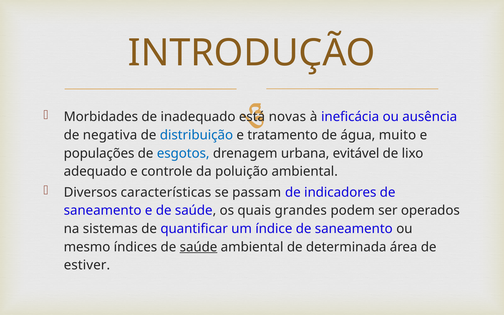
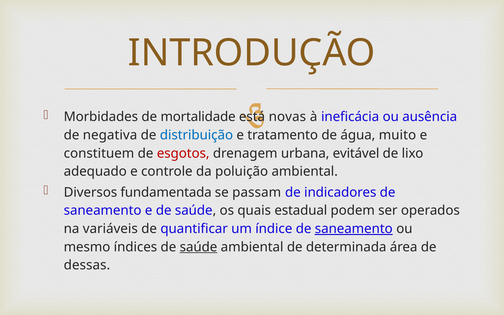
inadequado: inadequado -> mortalidade
populações: populações -> constituem
esgotos colour: blue -> red
características: características -> fundamentada
grandes: grandes -> estadual
sistemas: sistemas -> variáveis
saneamento at (354, 229) underline: none -> present
estiver: estiver -> dessas
